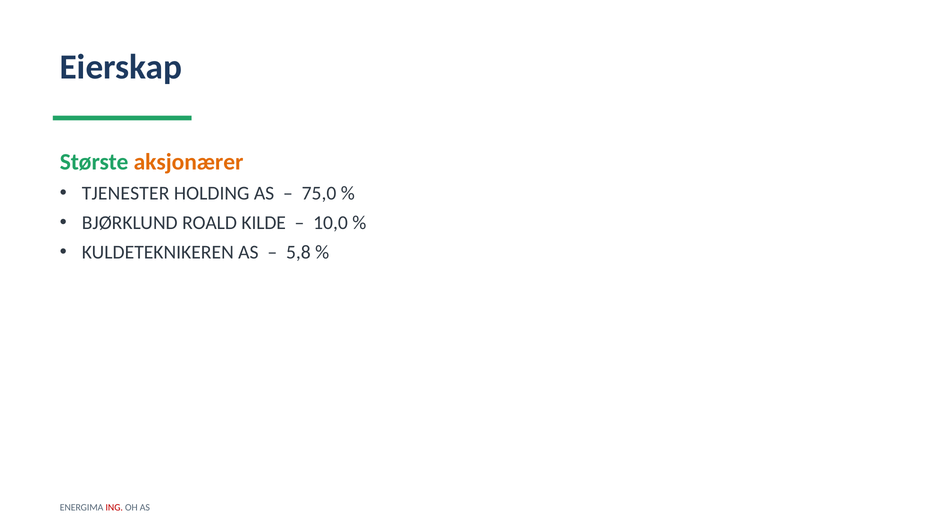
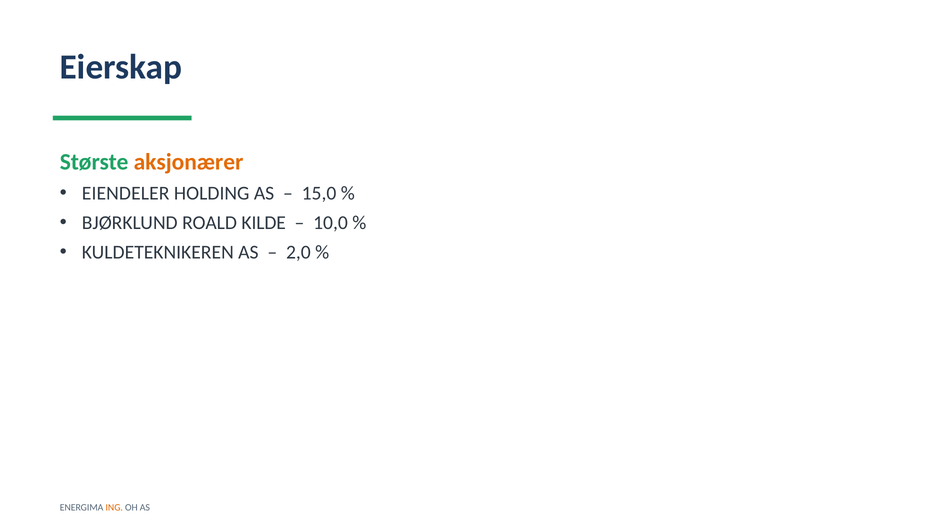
TJENESTER: TJENESTER -> EIENDELER
75,0: 75,0 -> 15,0
5,8: 5,8 -> 2,0
ING colour: red -> orange
